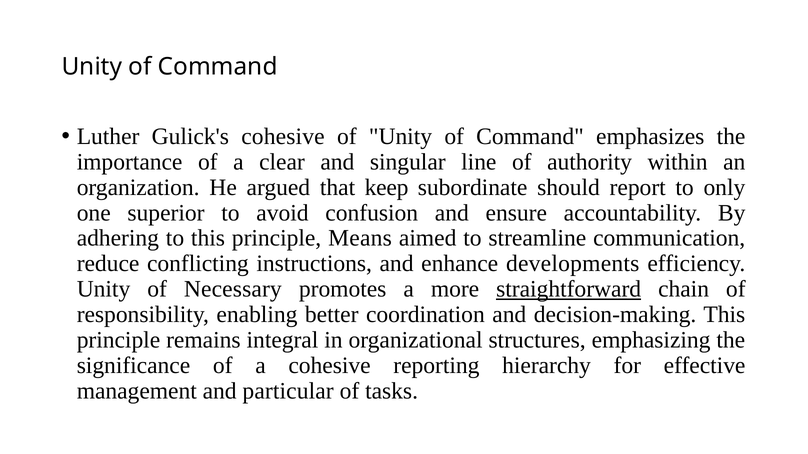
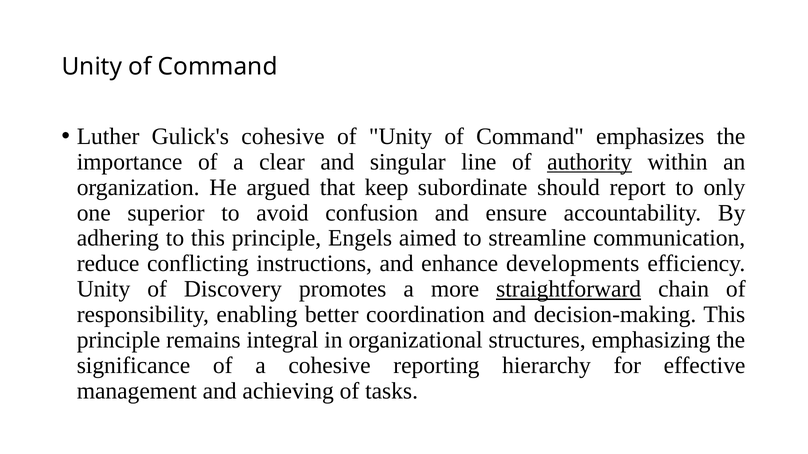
authority underline: none -> present
Means: Means -> Engels
Necessary: Necessary -> Discovery
particular: particular -> achieving
